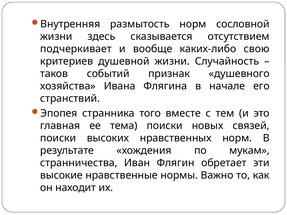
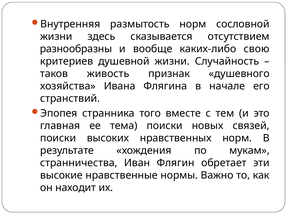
подчеркивает: подчеркивает -> разнообразны
событий: событий -> живость
